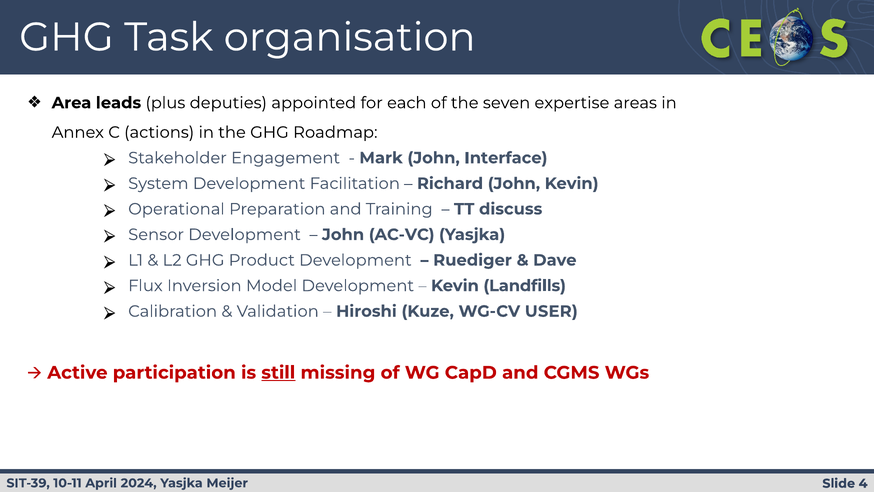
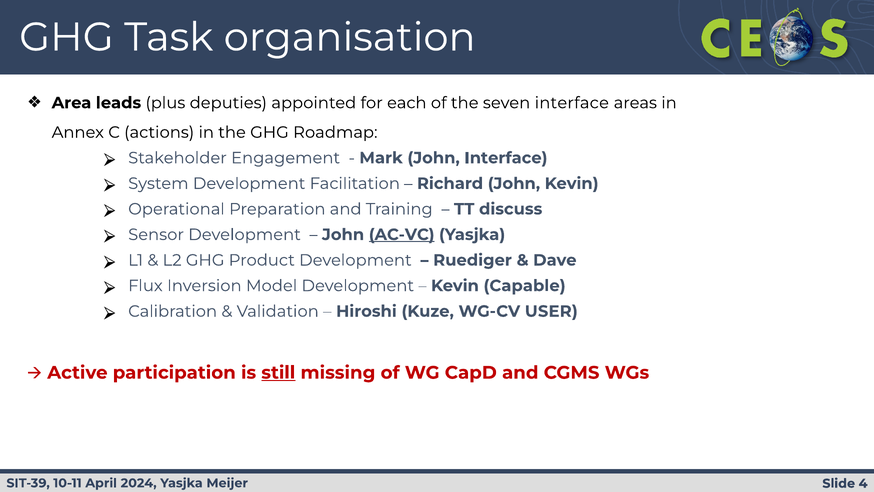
seven expertise: expertise -> interface
AC-VC underline: none -> present
Landfills: Landfills -> Capable
